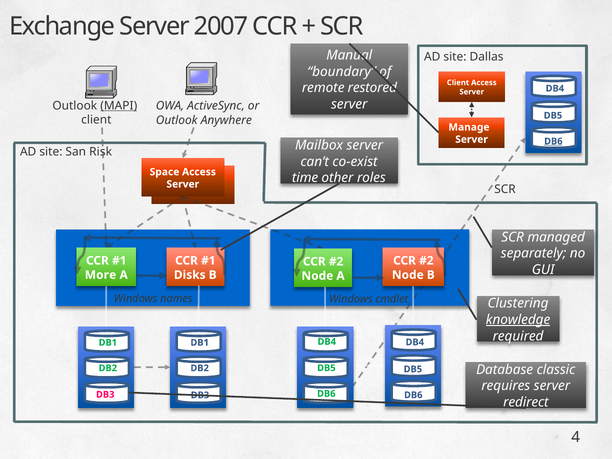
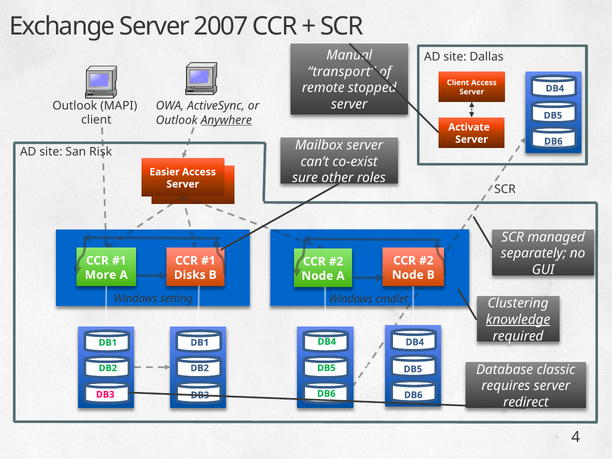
boundary: boundary -> transport
restored: restored -> stopped
MAPI underline: present -> none
Anywhere underline: none -> present
Manage: Manage -> Activate
Space: Space -> Easier
time: time -> sure
names: names -> setting
